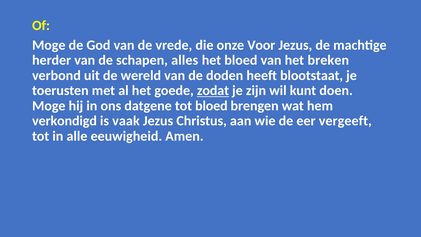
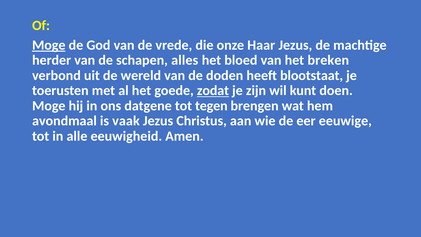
Moge at (49, 45) underline: none -> present
Voor: Voor -> Haar
tot bloed: bloed -> tegen
verkondigd: verkondigd -> avondmaal
vergeeft: vergeeft -> eeuwige
